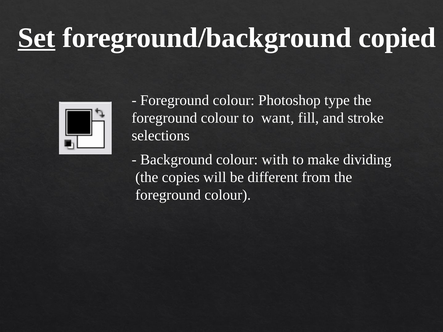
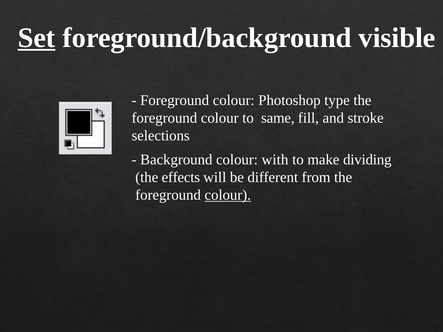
copied: copied -> visible
want: want -> same
copies: copies -> effects
colour at (228, 195) underline: none -> present
